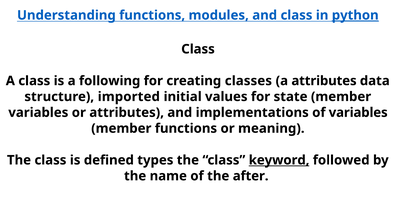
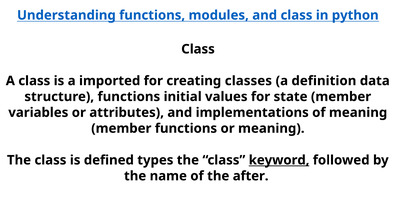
python underline: present -> none
following: following -> imported
a attributes: attributes -> definition
structure imported: imported -> functions
of variables: variables -> meaning
